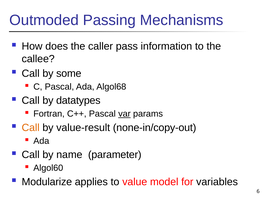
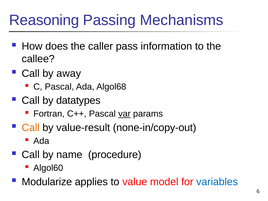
Outmoded: Outmoded -> Reasoning
some: some -> away
parameter: parameter -> procedure
variables colour: black -> blue
